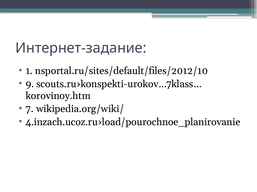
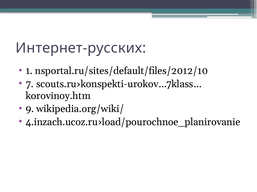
Интернет-задание: Интернет-задание -> Интернет-русских
9: 9 -> 7
7: 7 -> 9
